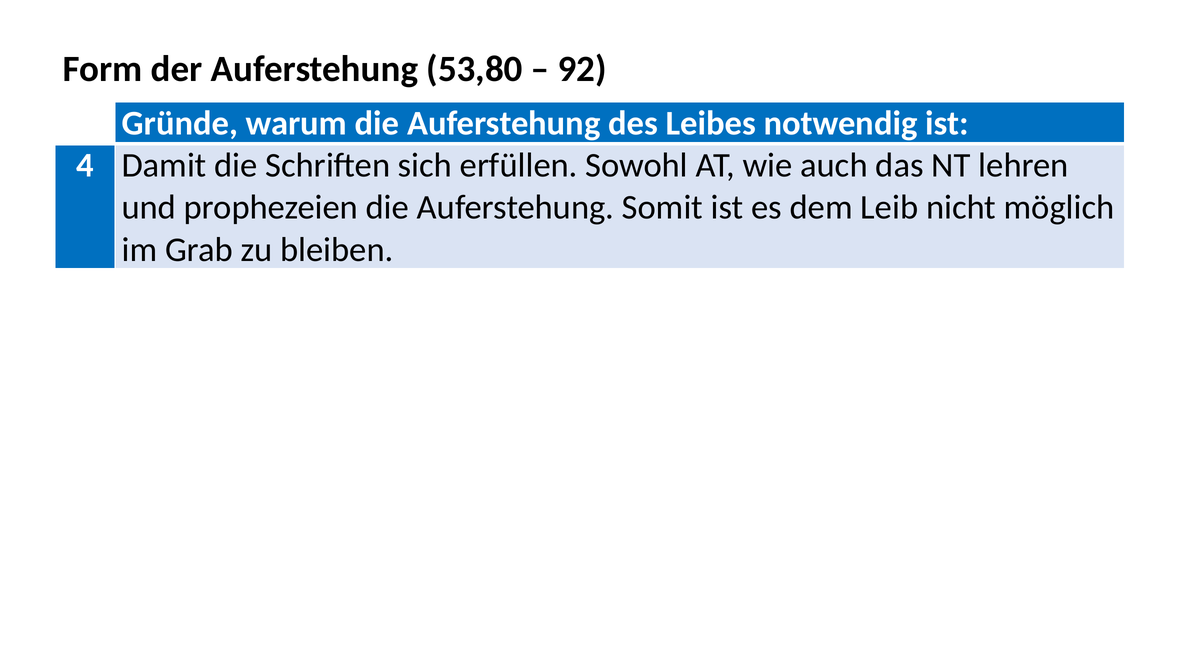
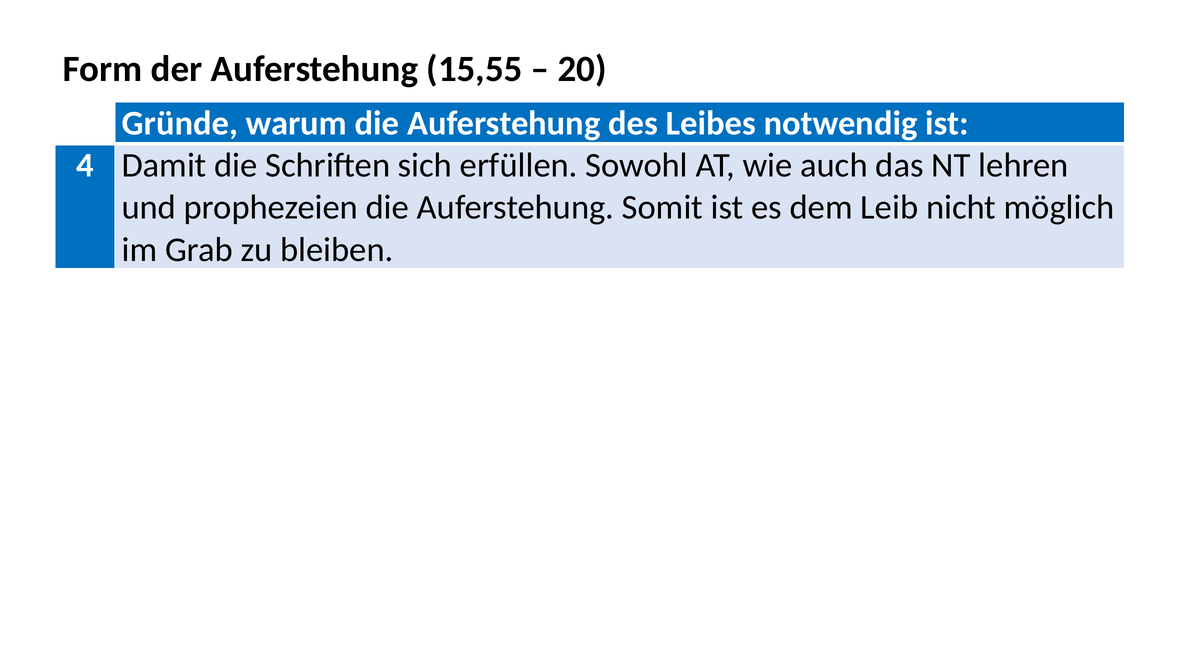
53,80: 53,80 -> 15,55
92: 92 -> 20
